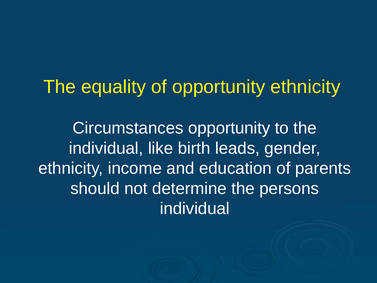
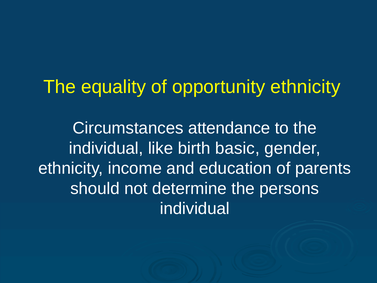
Circumstances opportunity: opportunity -> attendance
leads: leads -> basic
